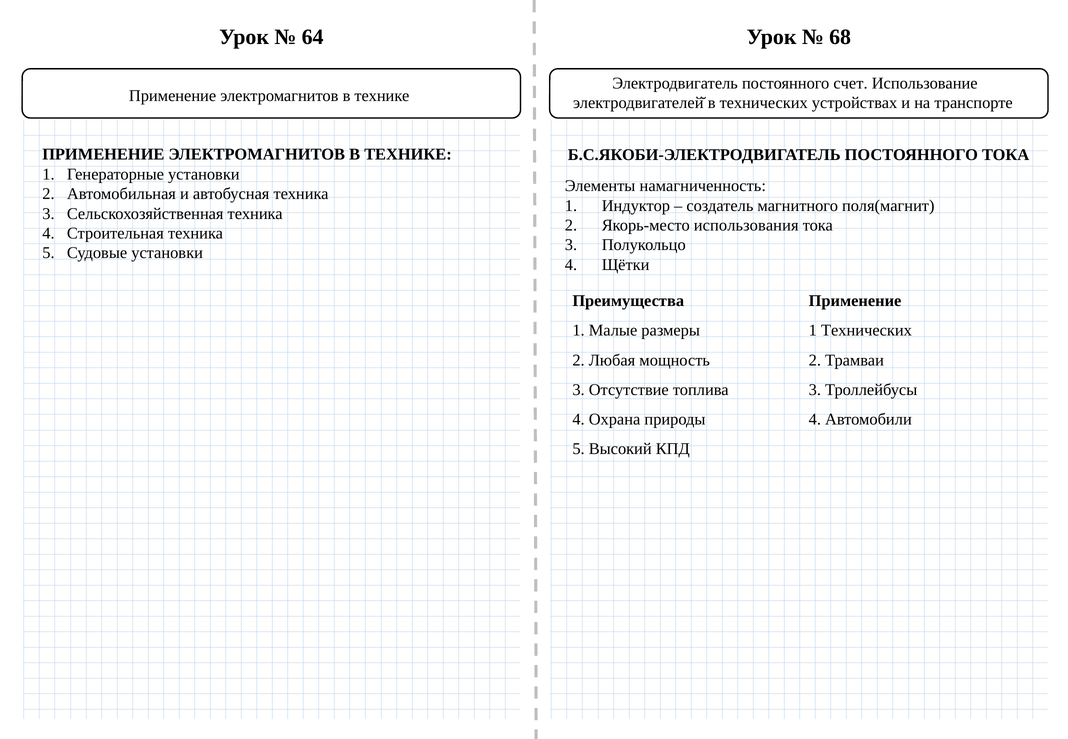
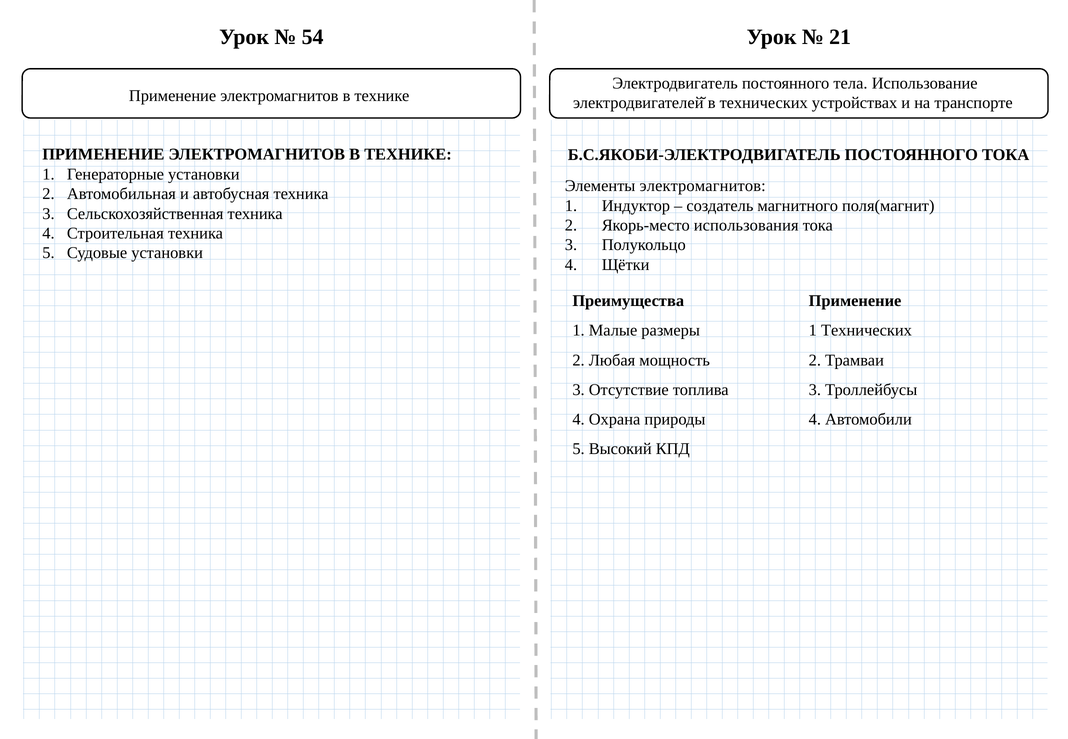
64: 64 -> 54
68: 68 -> 21
счет: счет -> тела
Элементы намагниченность: намагниченность -> электромагнитов
